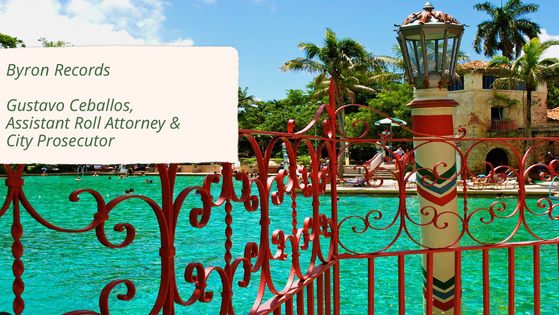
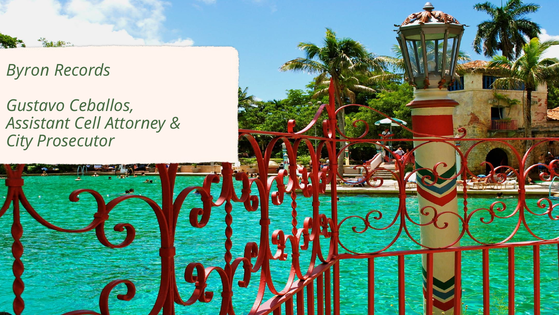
Roll: Roll -> Cell
